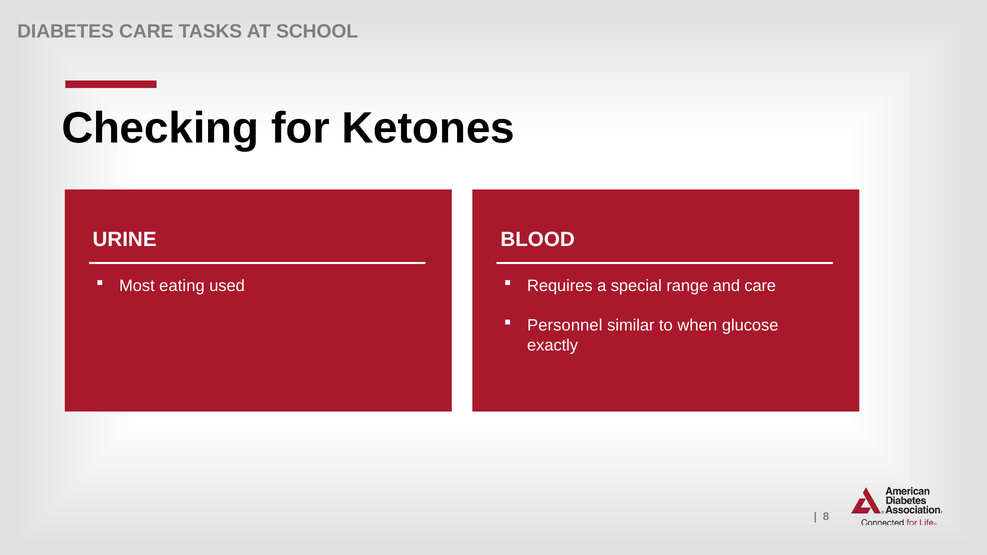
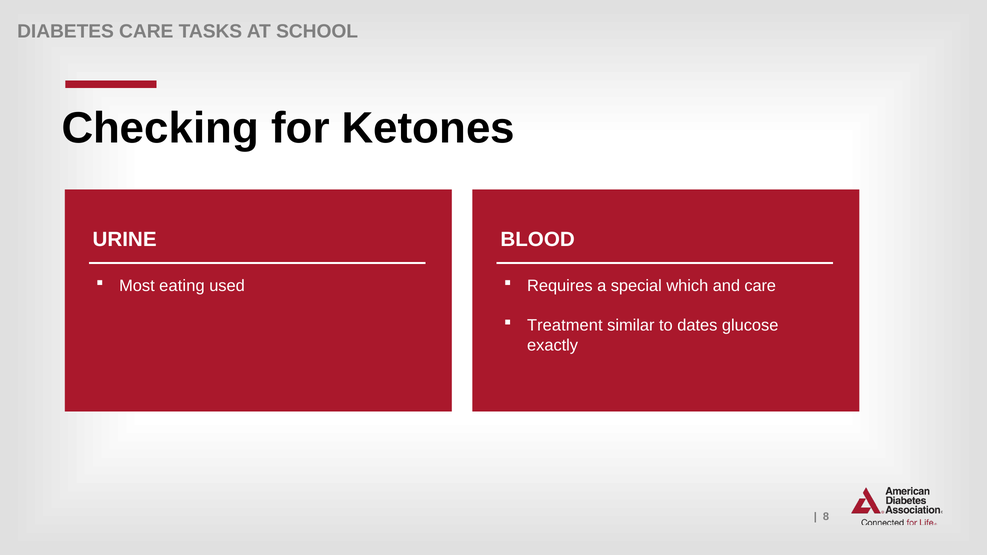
range: range -> which
Personnel: Personnel -> Treatment
when: when -> dates
